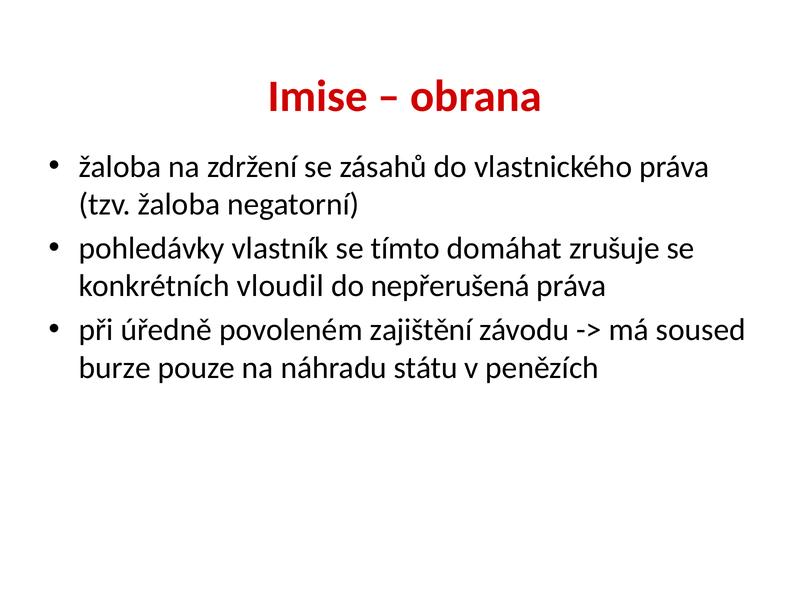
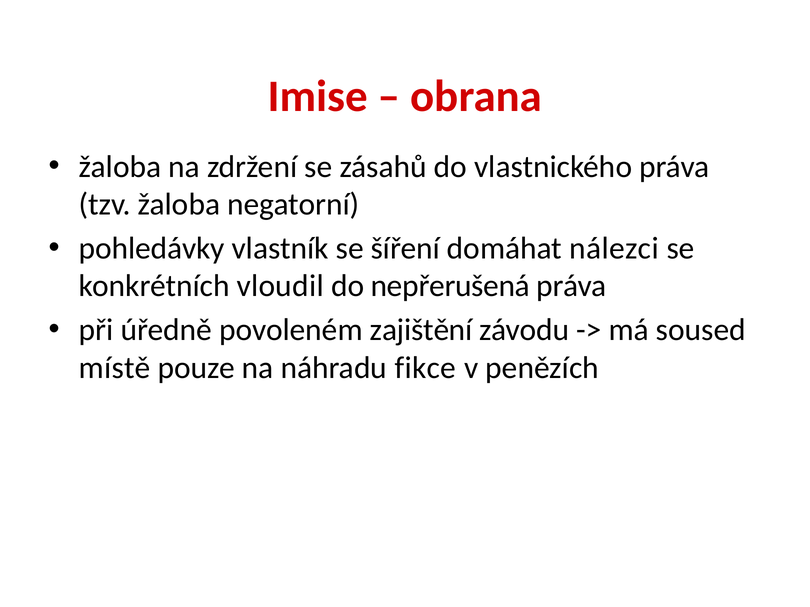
tímto: tímto -> šíření
zrušuje: zrušuje -> nálezci
burze: burze -> místě
státu: státu -> fikce
